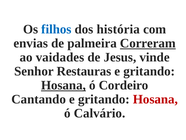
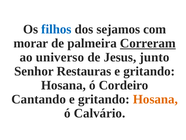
história: história -> sejamos
envias: envias -> morar
vaidades: vaidades -> universo
vinde: vinde -> junto
Hosana at (63, 85) underline: present -> none
Hosana at (155, 99) colour: red -> orange
